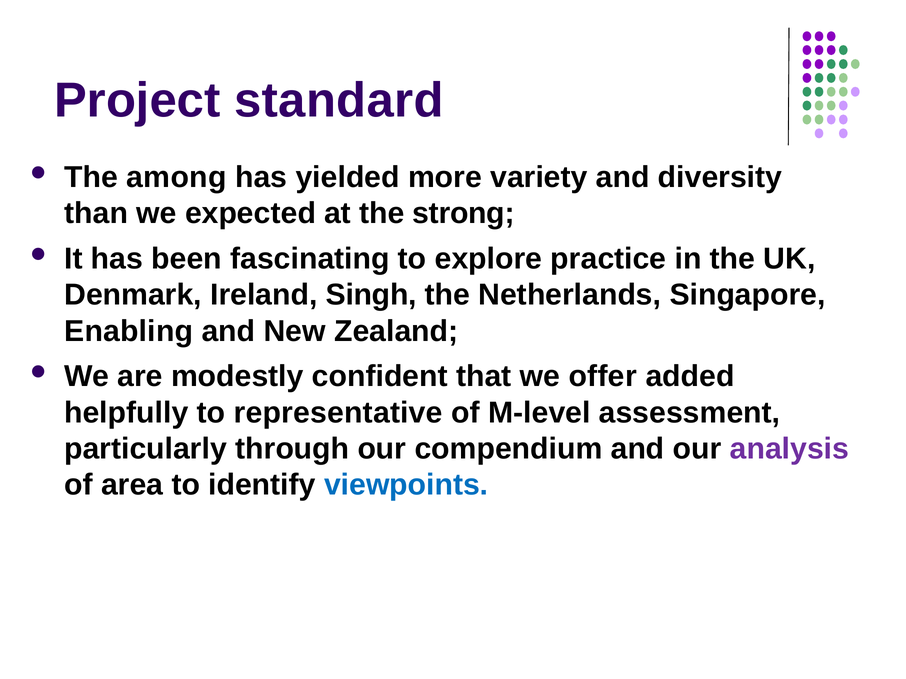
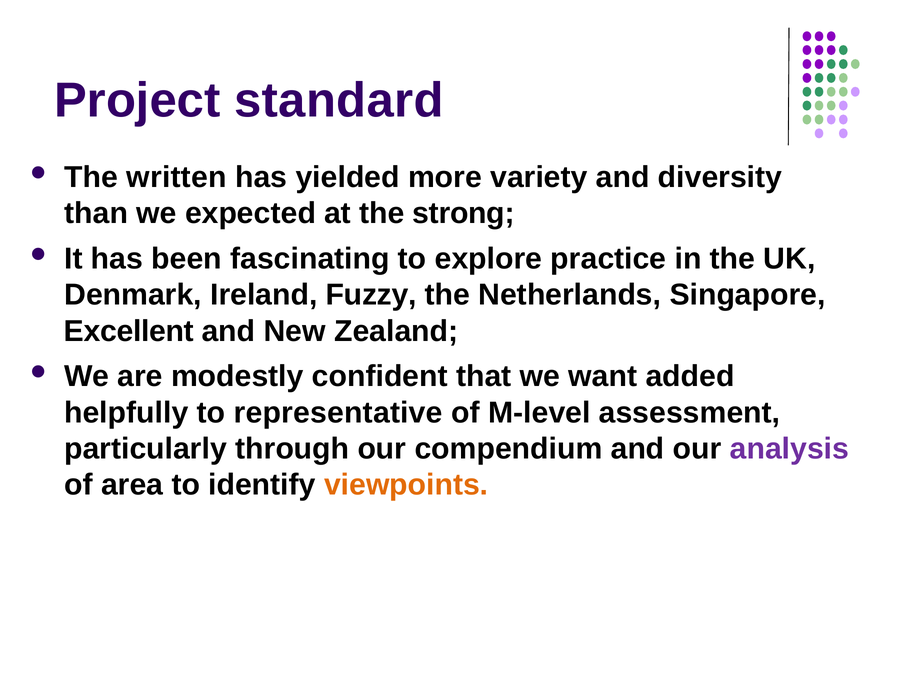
among: among -> written
Singh: Singh -> Fuzzy
Enabling: Enabling -> Excellent
offer: offer -> want
viewpoints colour: blue -> orange
